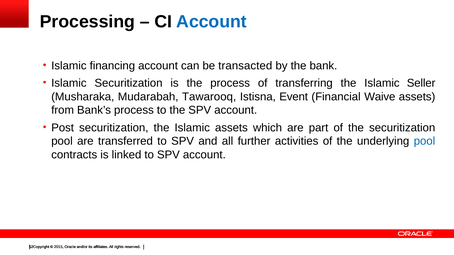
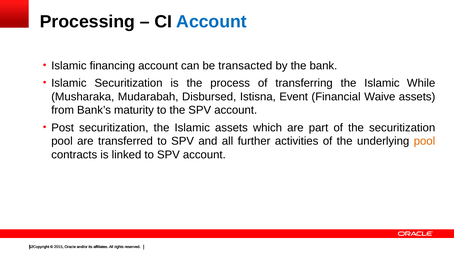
Seller: Seller -> While
Tawarooq: Tawarooq -> Disbursed
Bank’s process: process -> maturity
pool at (424, 141) colour: blue -> orange
